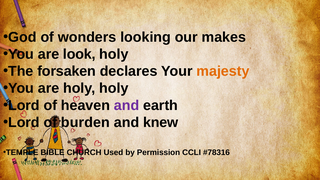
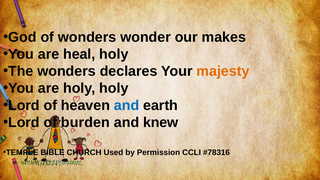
looking: looking -> wonder
look: look -> heal
The forsaken: forsaken -> wonders
and at (127, 105) colour: purple -> blue
